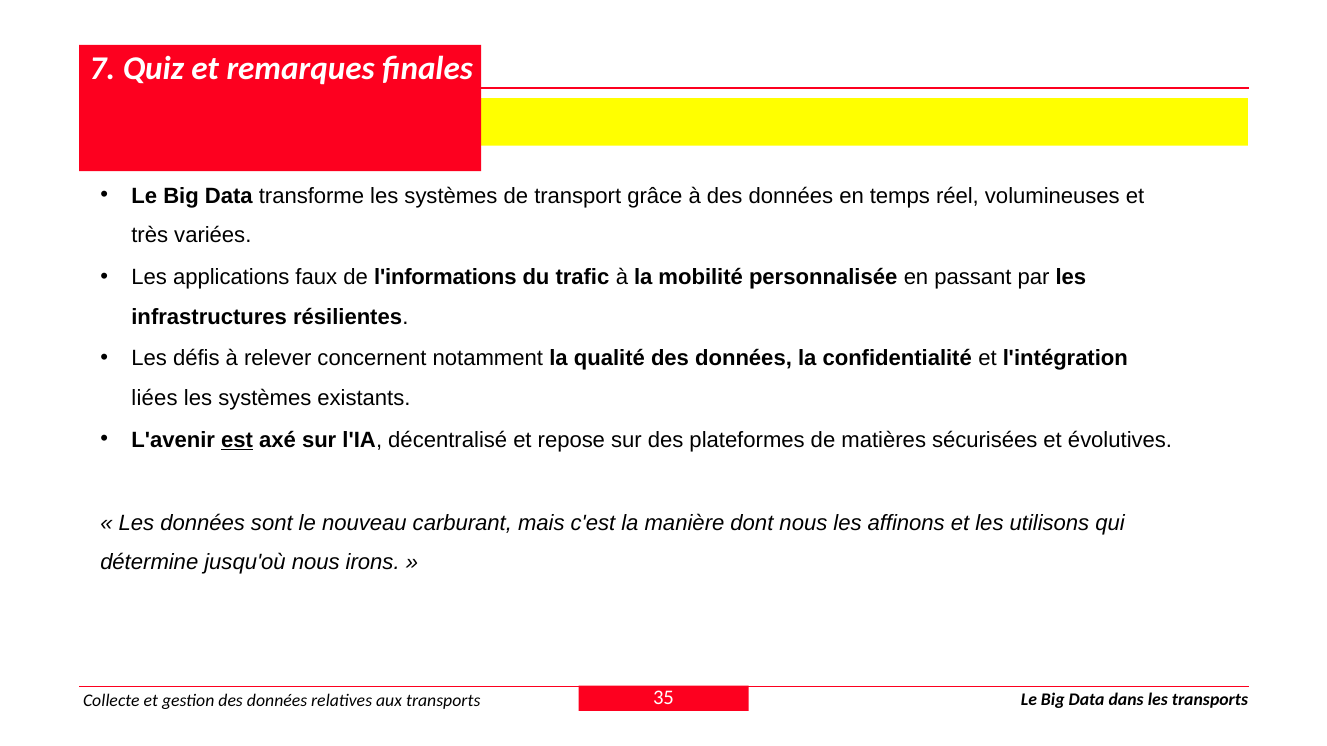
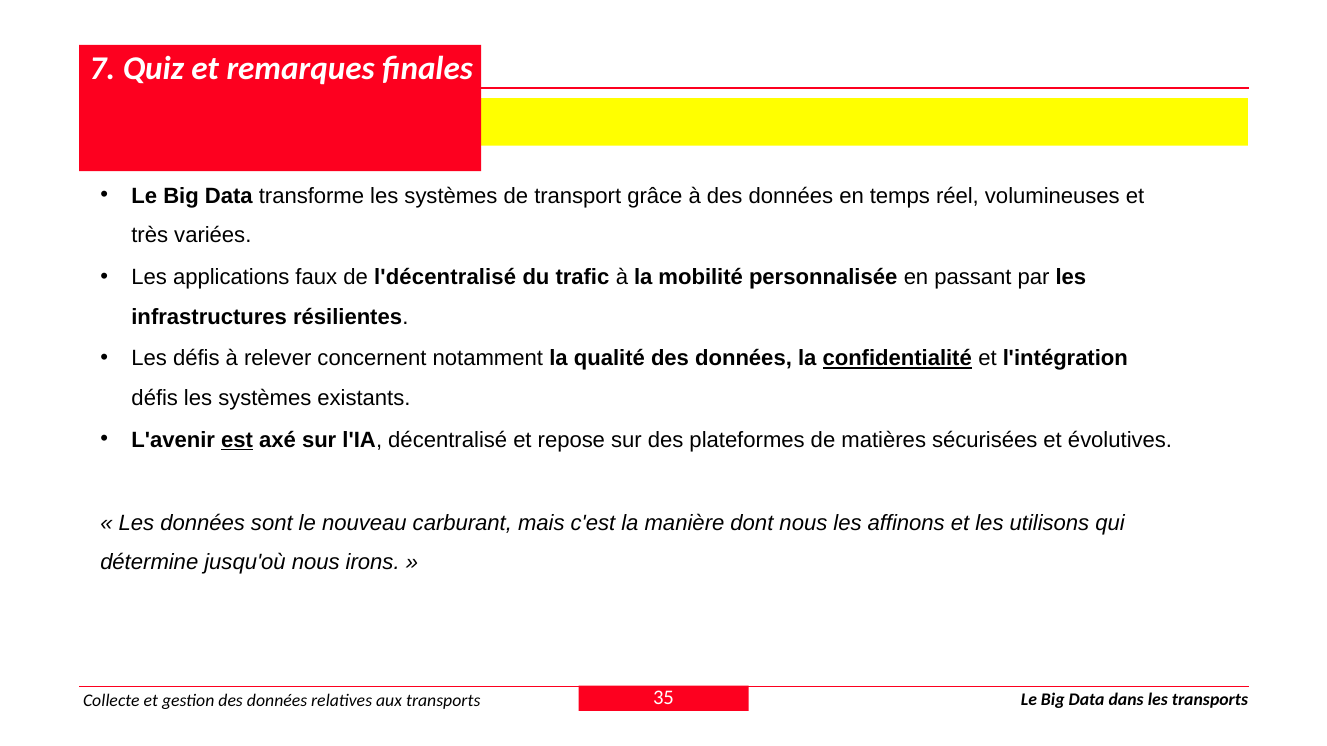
l'informations: l'informations -> l'décentralisé
confidentialité underline: none -> present
liées at (155, 398): liées -> défis
